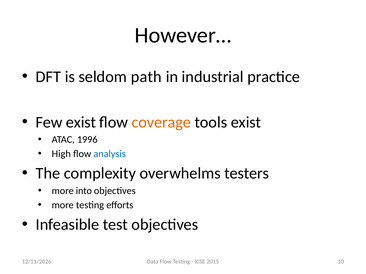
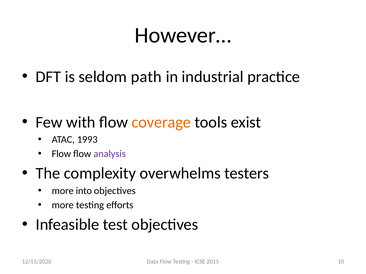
Few exist: exist -> with
1996: 1996 -> 1993
High at (61, 154): High -> Flow
analysis colour: blue -> purple
